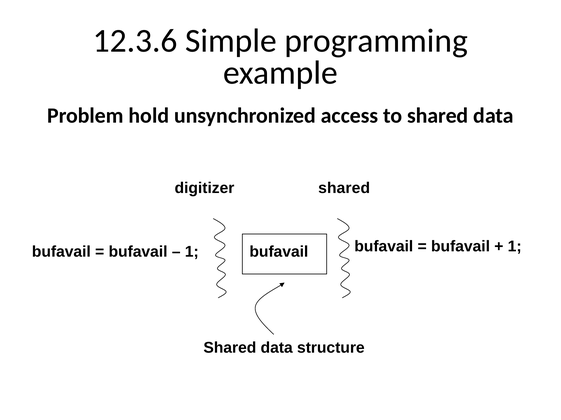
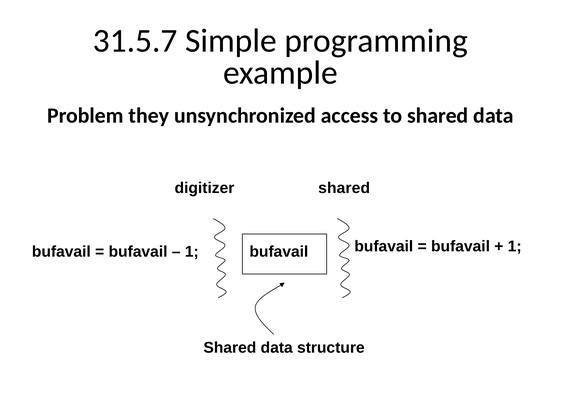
12.3.6: 12.3.6 -> 31.5.7
hold: hold -> they
